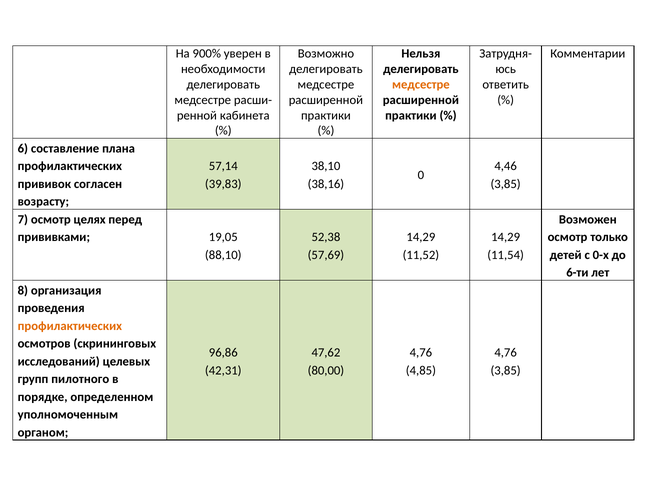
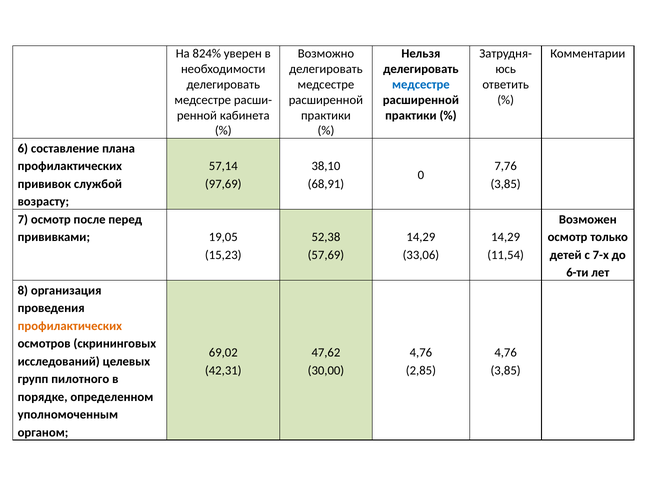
900%: 900% -> 824%
медсестре at (421, 85) colour: orange -> blue
4,46: 4,46 -> 7,76
согласен: согласен -> службой
39,83: 39,83 -> 97,69
38,16: 38,16 -> 68,91
целях: целях -> после
88,10: 88,10 -> 15,23
11,52: 11,52 -> 33,06
0-х: 0-х -> 7-х
96,86: 96,86 -> 69,02
80,00: 80,00 -> 30,00
4,85: 4,85 -> 2,85
